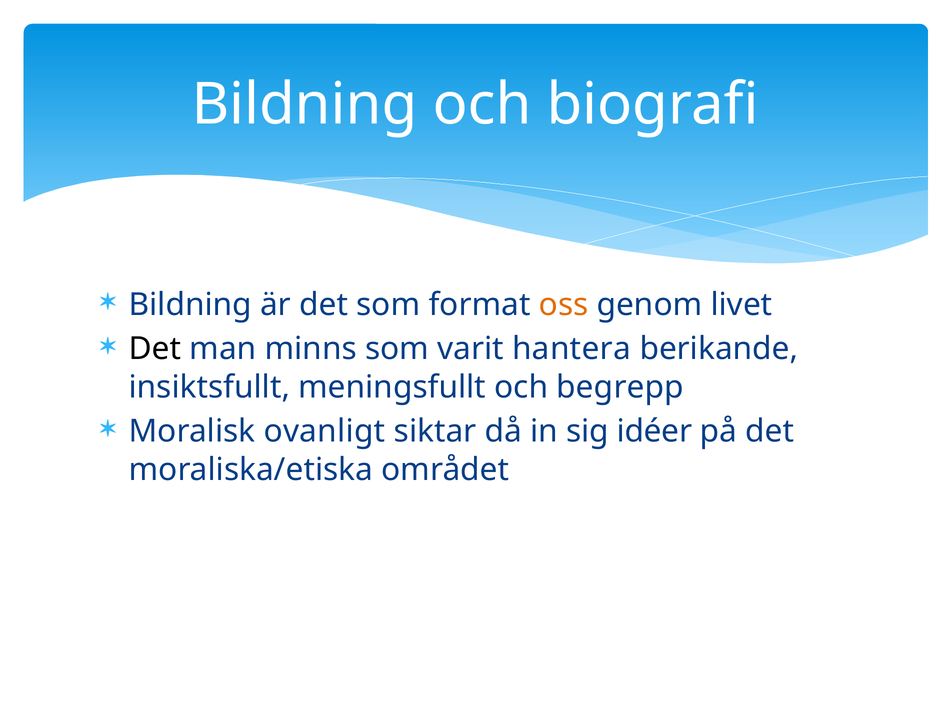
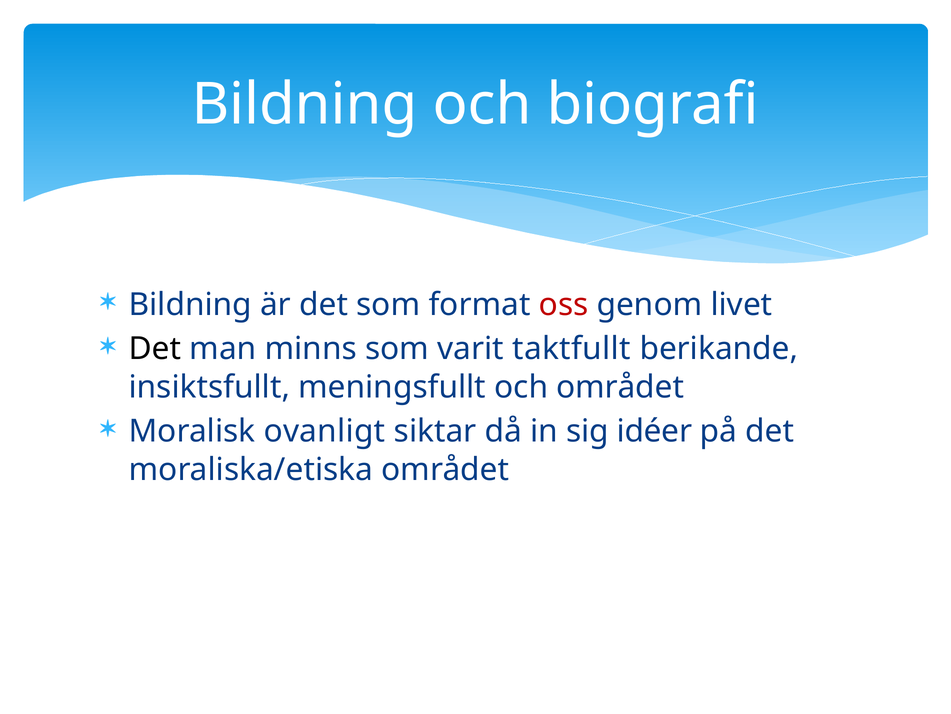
oss colour: orange -> red
hantera: hantera -> taktfullt
och begrepp: begrepp -> området
